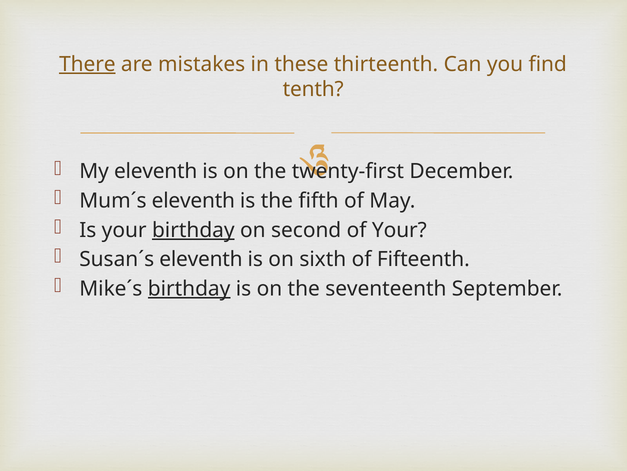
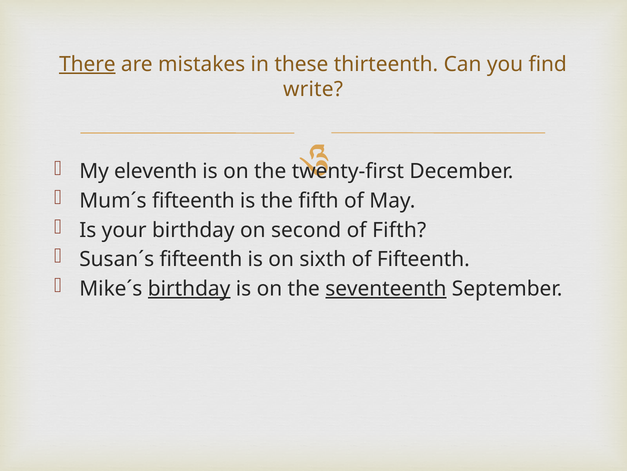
tenth: tenth -> write
Mum´s eleventh: eleventh -> fifteenth
birthday at (193, 230) underline: present -> none
of Your: Your -> Fifth
Susan´s eleventh: eleventh -> fifteenth
seventeenth underline: none -> present
